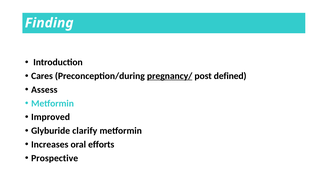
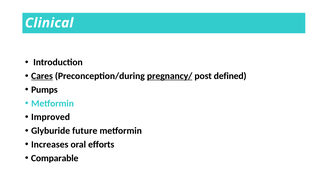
Finding: Finding -> Clinical
Cares underline: none -> present
Assess: Assess -> Pumps
clarify: clarify -> future
Prospective: Prospective -> Comparable
